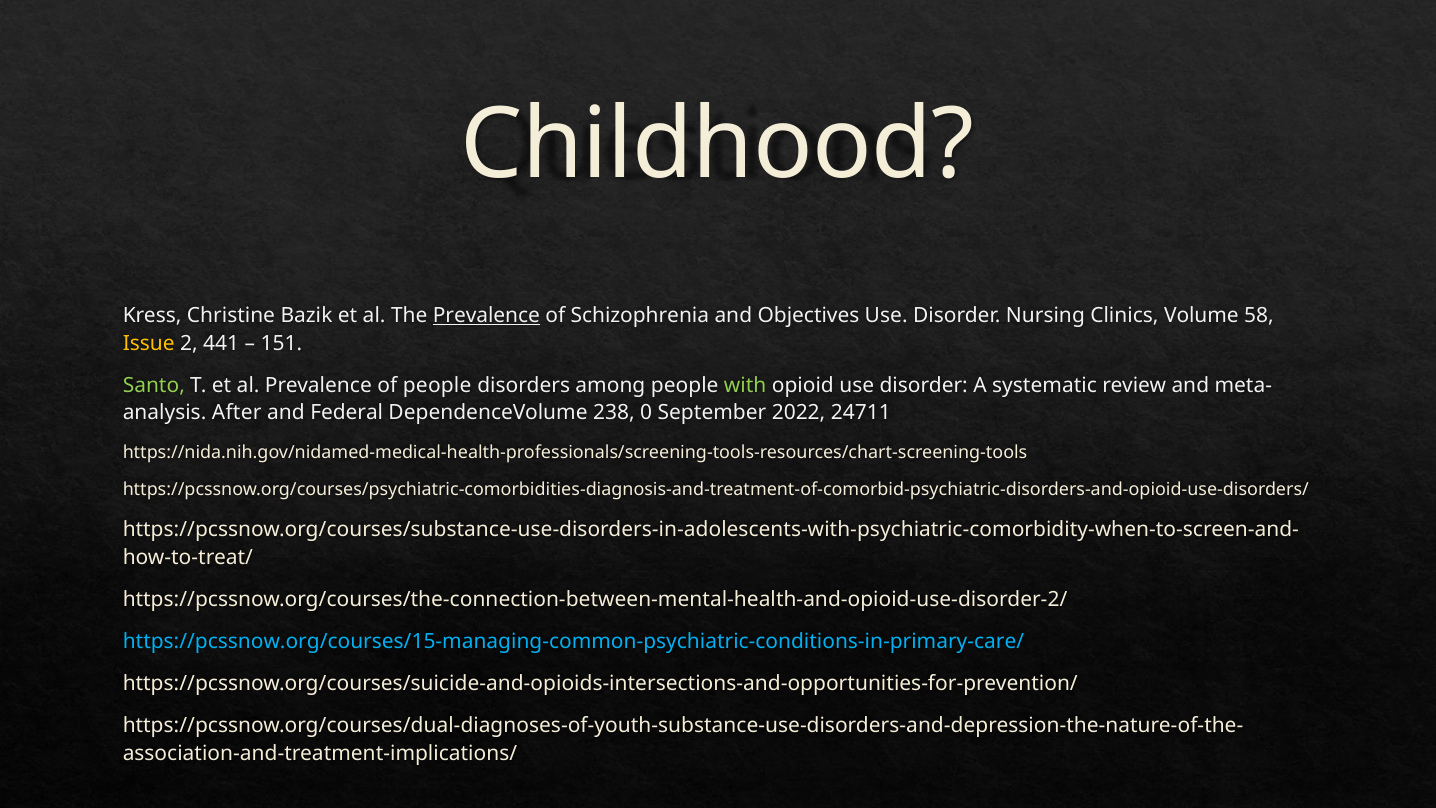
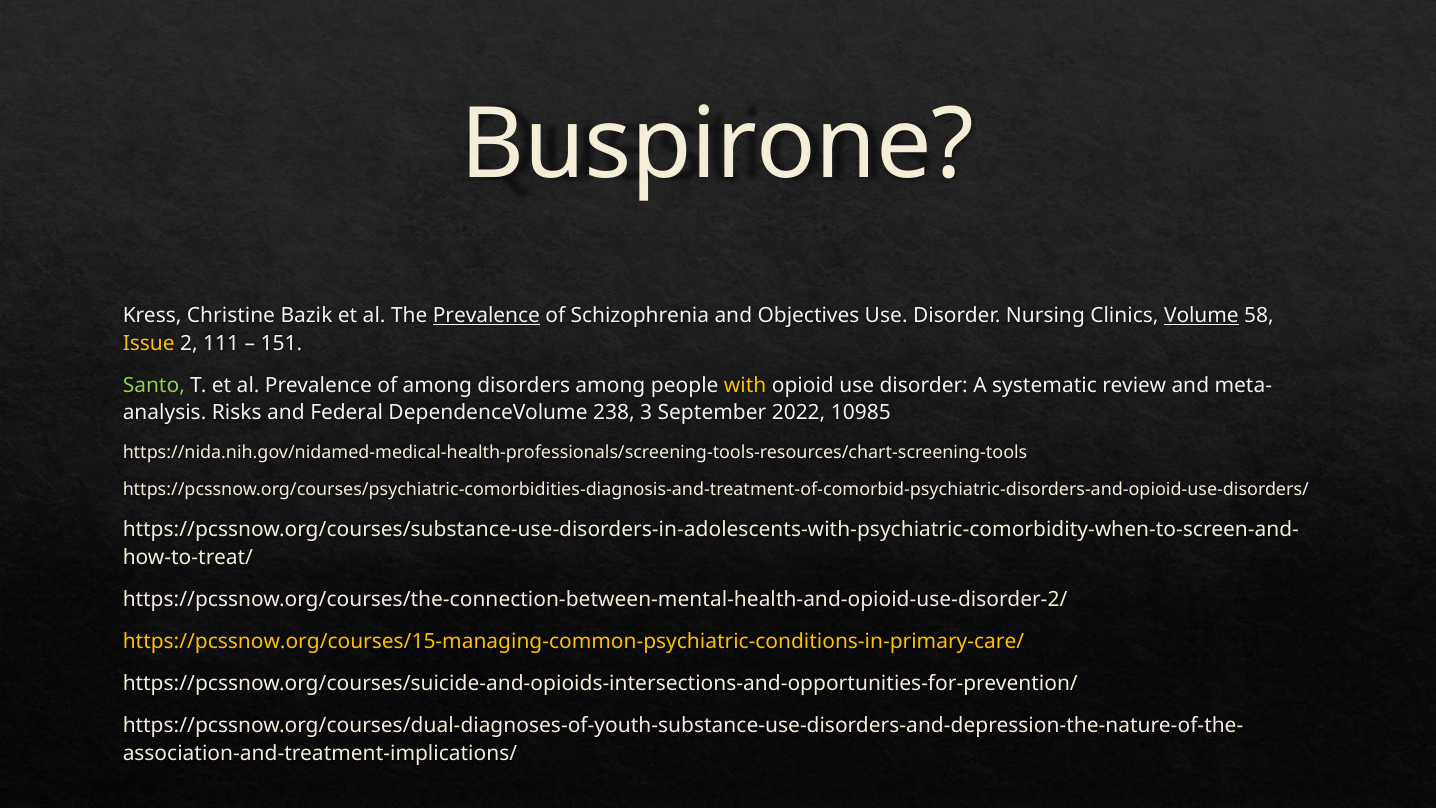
Childhood: Childhood -> Buspirone
Volume underline: none -> present
441: 441 -> 111
of people: people -> among
with colour: light green -> yellow
After: After -> Risks
0: 0 -> 3
24711: 24711 -> 10985
https://pcssnow.org/courses/15-managing-common-psychiatric-conditions-in-primary-care/ colour: light blue -> yellow
